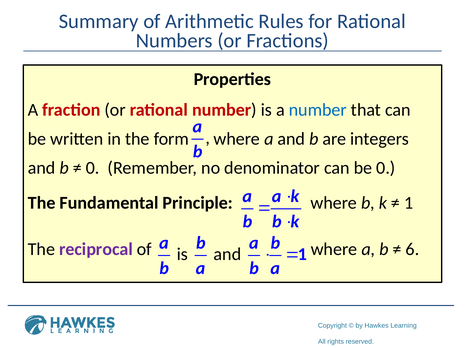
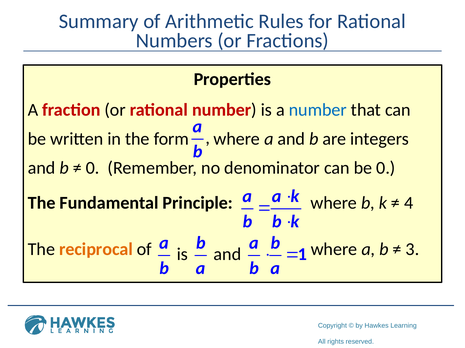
1: 1 -> 4
reciprocal colour: purple -> orange
6: 6 -> 3
